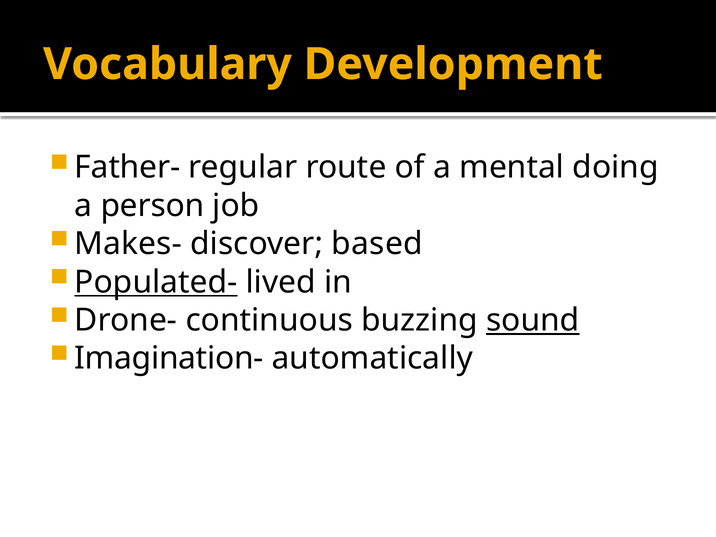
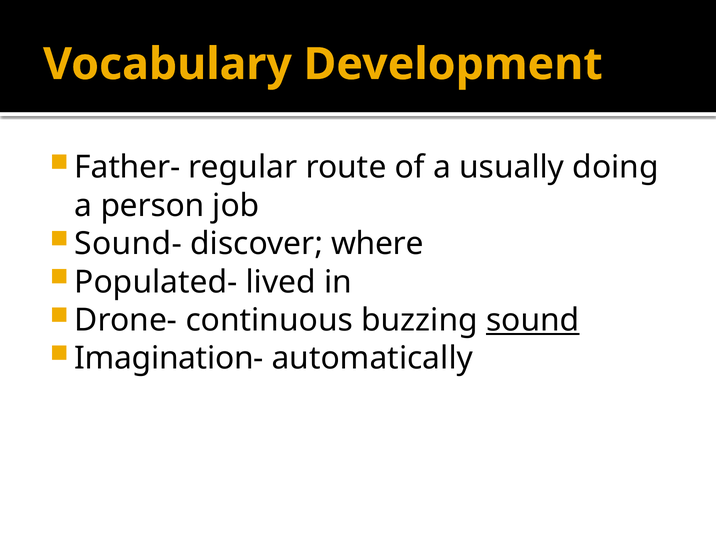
mental: mental -> usually
Makes-: Makes- -> Sound-
based: based -> where
Populated- underline: present -> none
